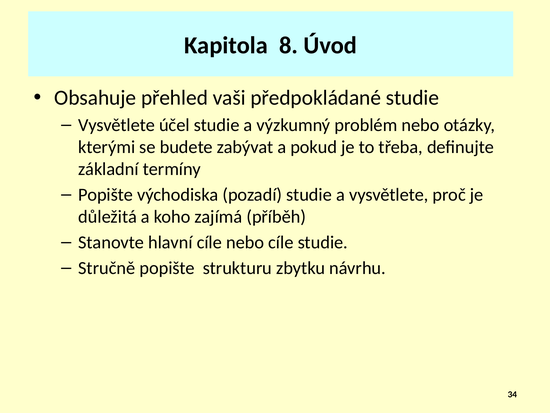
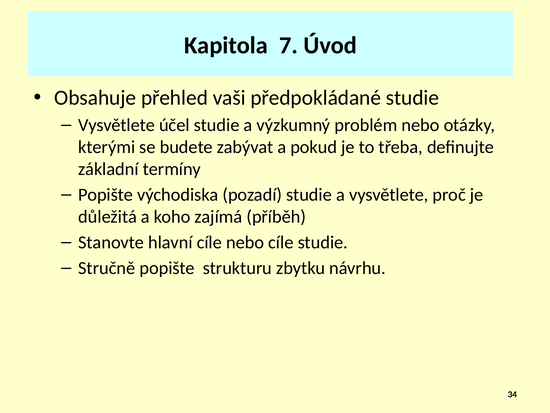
8: 8 -> 7
